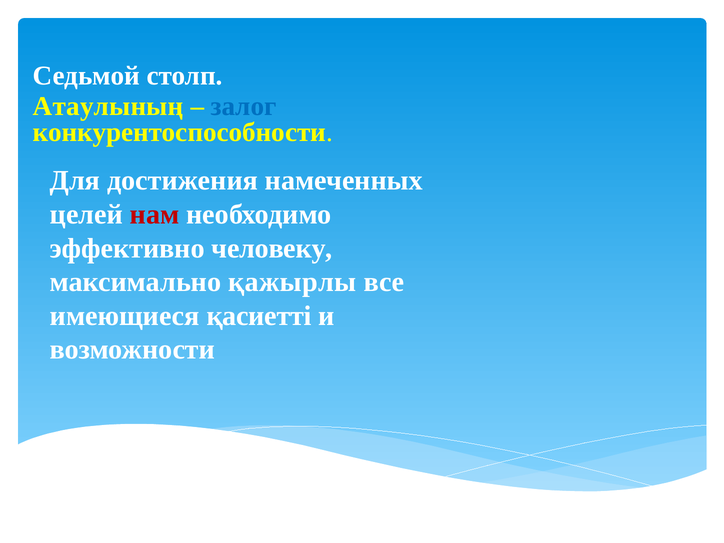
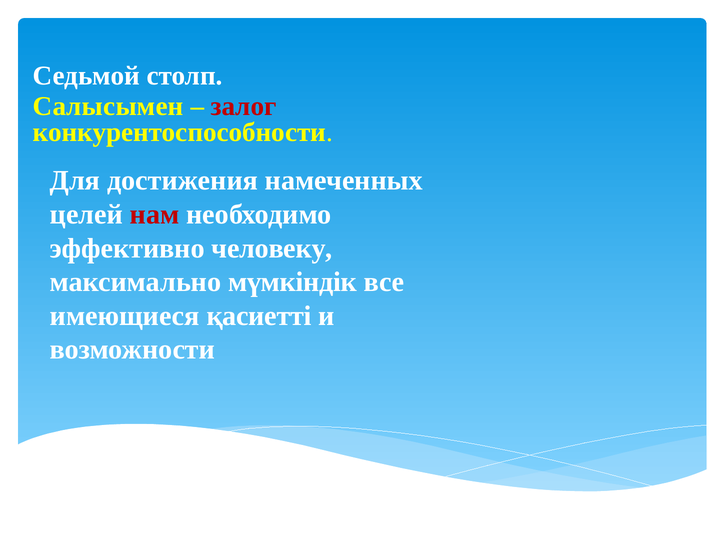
Атаулының: Атаулының -> Салысымен
залог colour: blue -> red
қажырлы: қажырлы -> мүмкіндік
